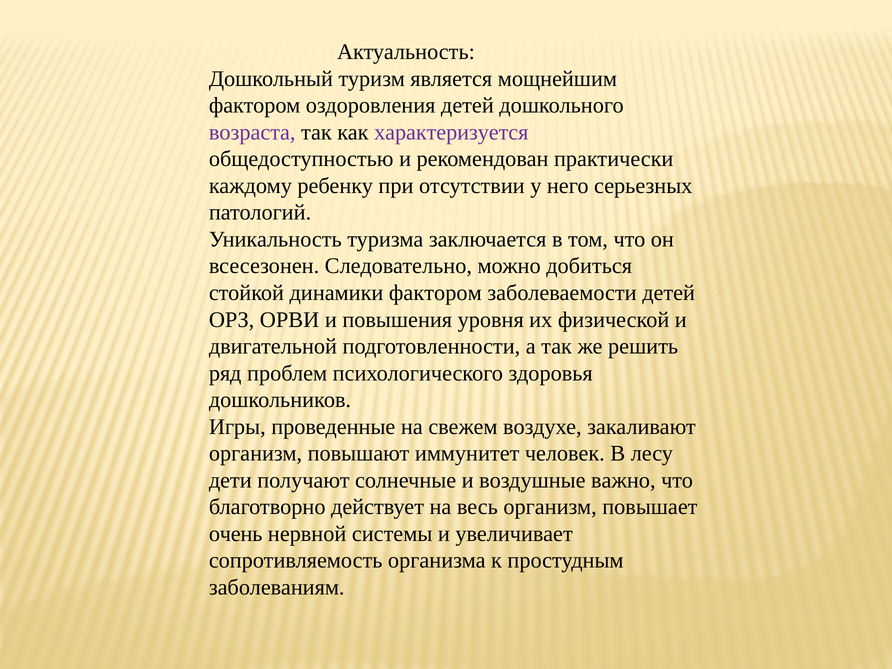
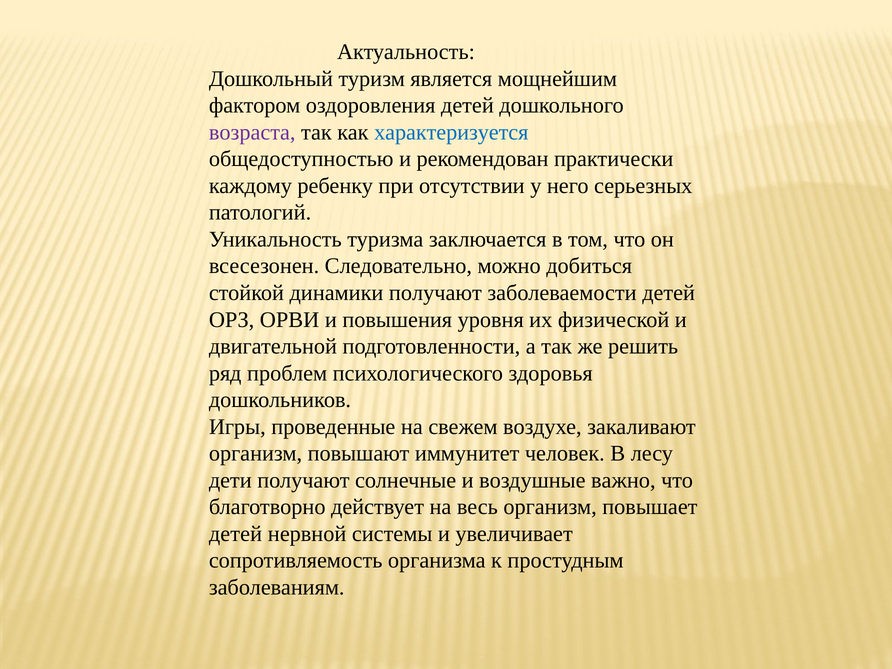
характеризуется colour: purple -> blue
динамики фактором: фактором -> получают
очень at (236, 534): очень -> детей
